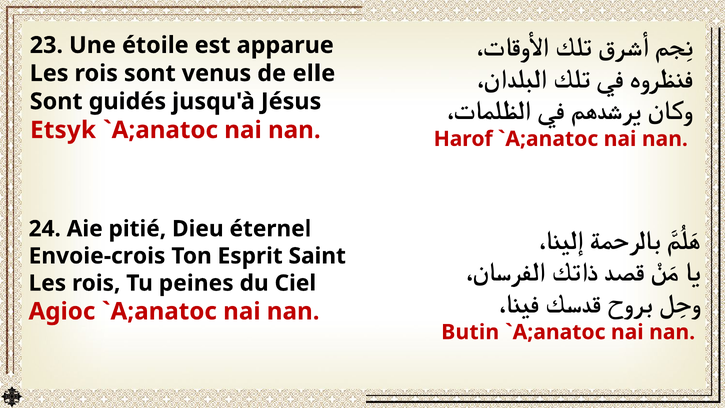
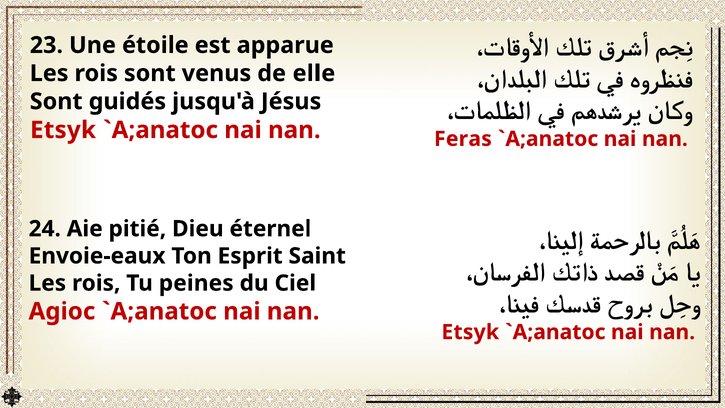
Harof: Harof -> Feras
Envoie-crois: Envoie-crois -> Envoie-eaux
Butin at (470, 332): Butin -> Etsyk
